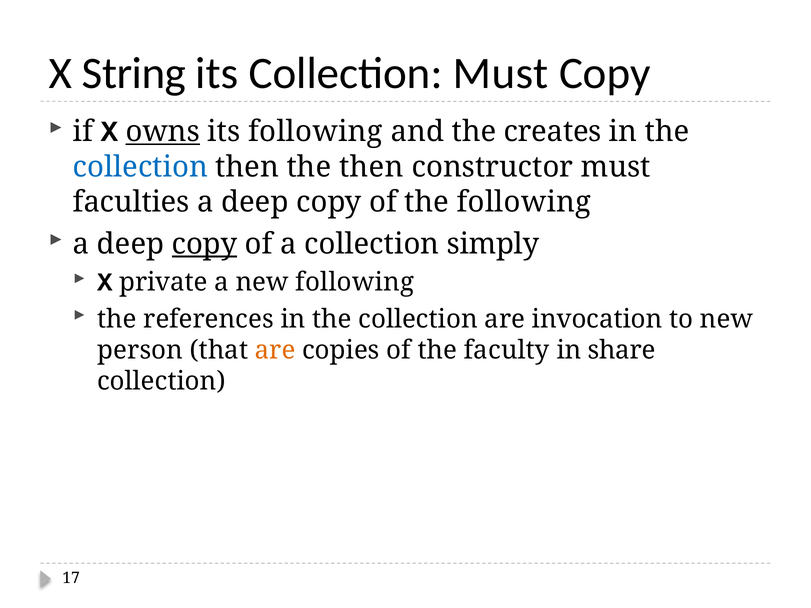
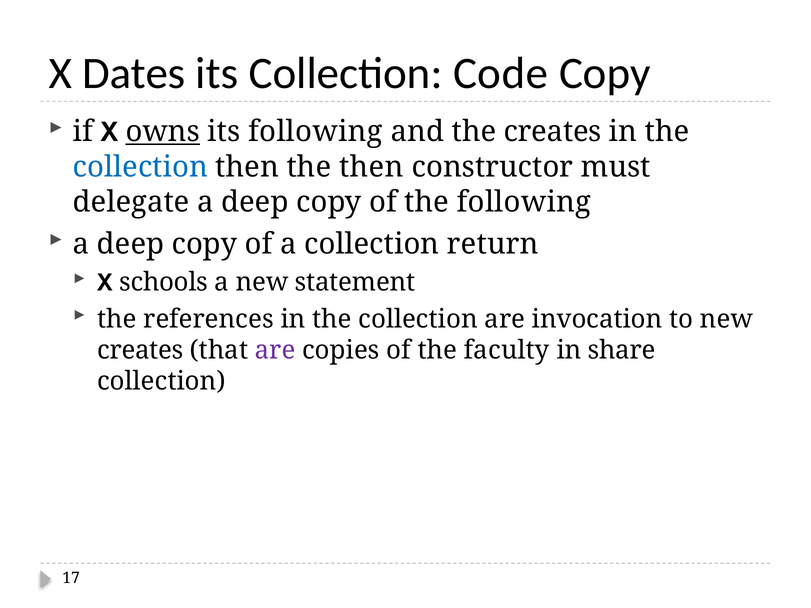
String: String -> Dates
Collection Must: Must -> Code
faculties: faculties -> delegate
copy at (205, 244) underline: present -> none
simply: simply -> return
private: private -> schools
new following: following -> statement
person at (140, 350): person -> creates
are at (275, 350) colour: orange -> purple
